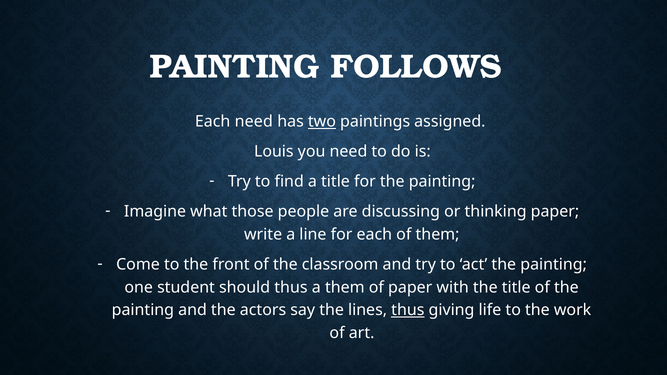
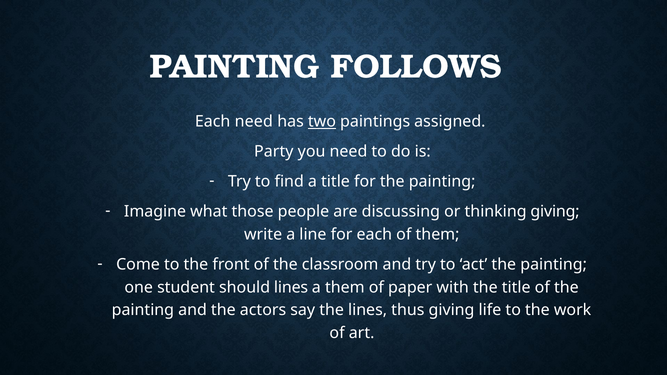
Louis: Louis -> Party
thinking paper: paper -> giving
should thus: thus -> lines
thus at (408, 310) underline: present -> none
